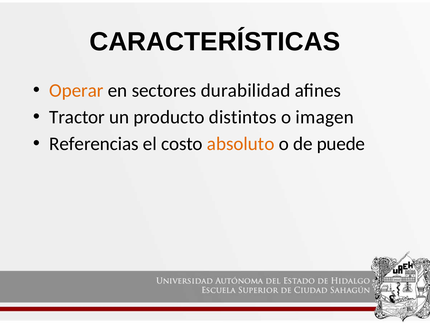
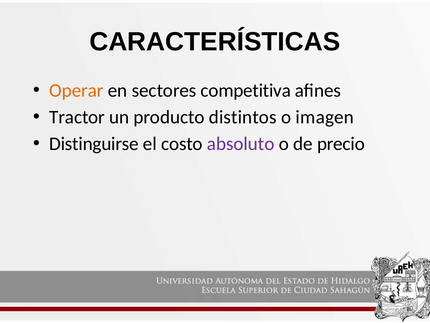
durabilidad: durabilidad -> competitiva
Referencias: Referencias -> Distinguirse
absoluto colour: orange -> purple
puede: puede -> precio
